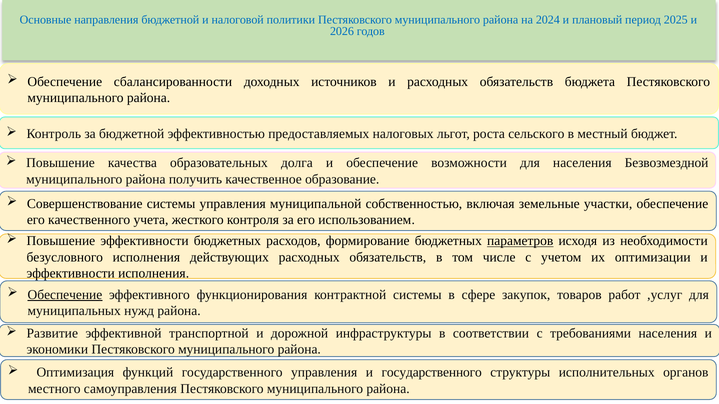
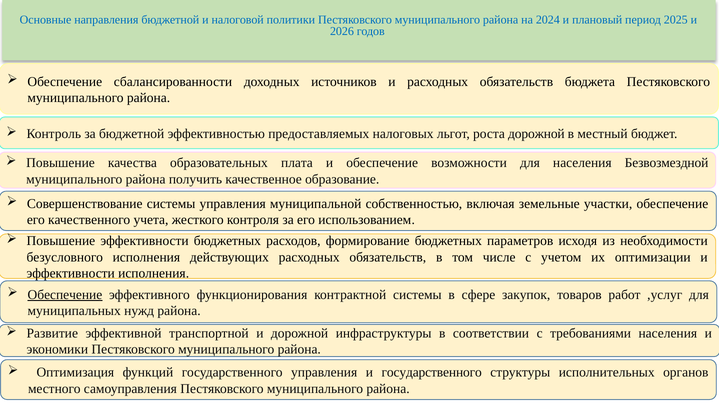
роста сельского: сельского -> дорожной
долга: долга -> плата
параметров underline: present -> none
